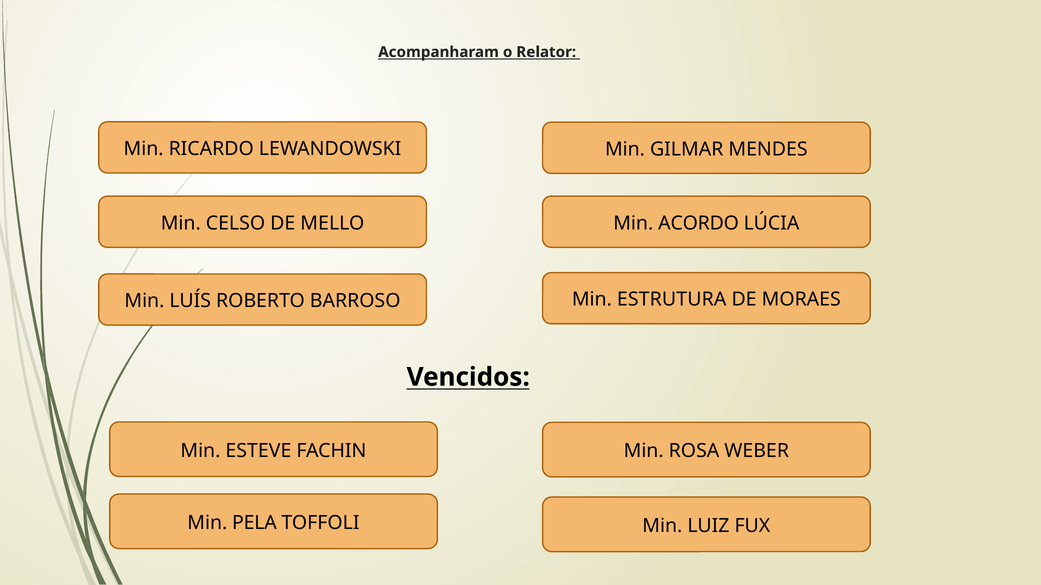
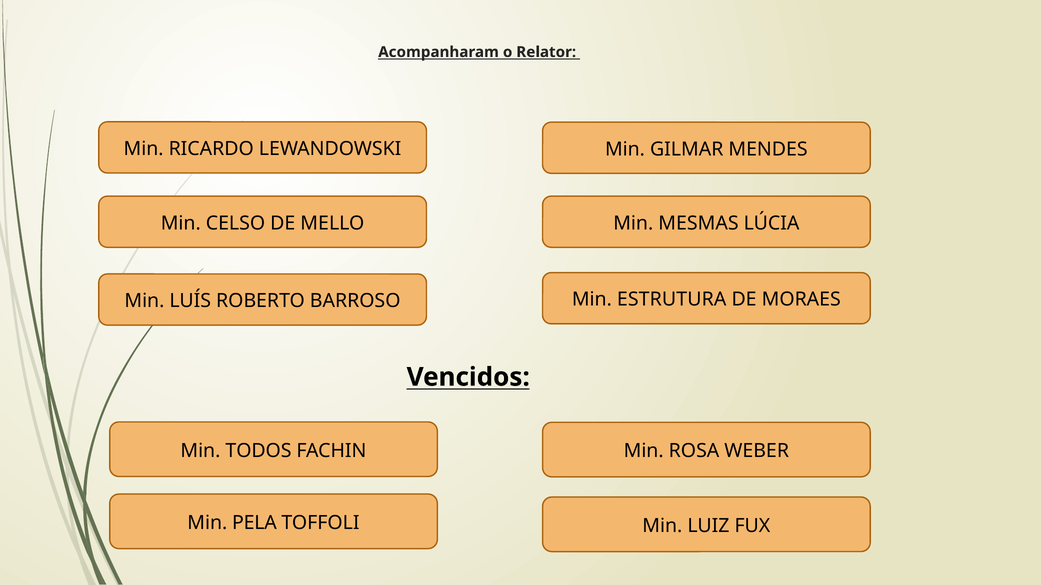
ACORDO: ACORDO -> MESMAS
ESTEVE: ESTEVE -> TODOS
